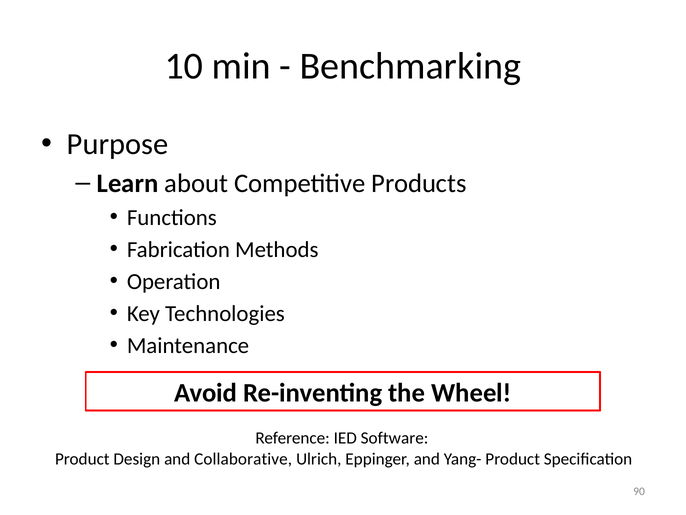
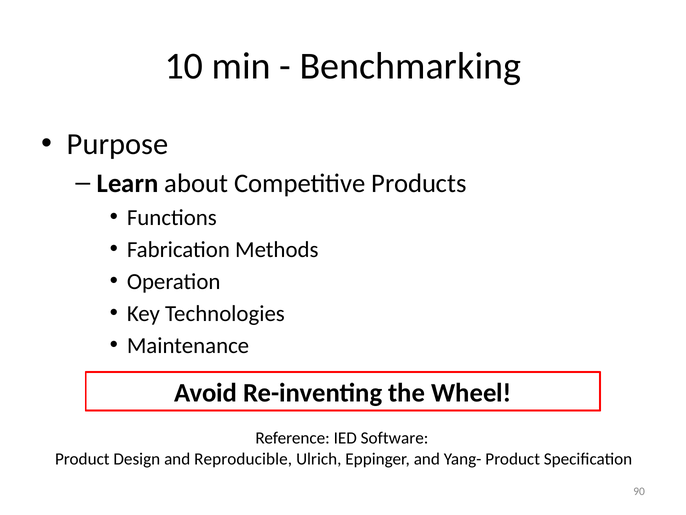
Collaborative: Collaborative -> Reproducible
